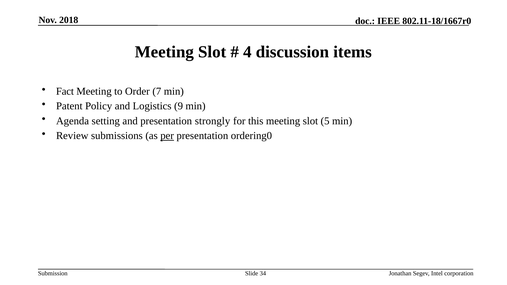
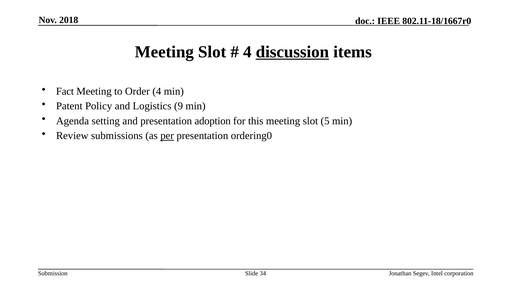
discussion underline: none -> present
Order 7: 7 -> 4
strongly: strongly -> adoption
